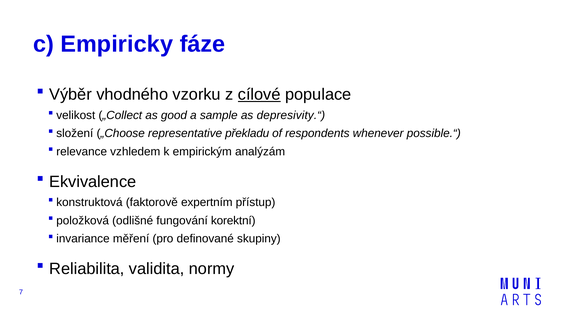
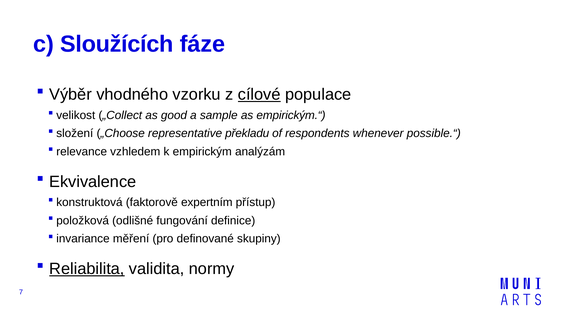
Empiricky: Empiricky -> Sloužících
depresivity.“: depresivity.“ -> empirickým.“
korektní: korektní -> definice
Reliabilita underline: none -> present
